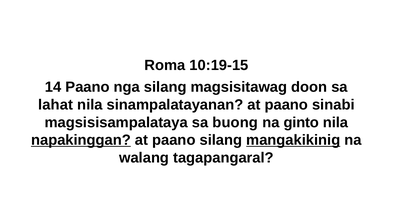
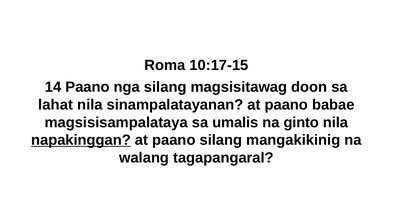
10:19-15: 10:19-15 -> 10:17-15
sinabi: sinabi -> babae
buong: buong -> umalis
mangakikinig underline: present -> none
